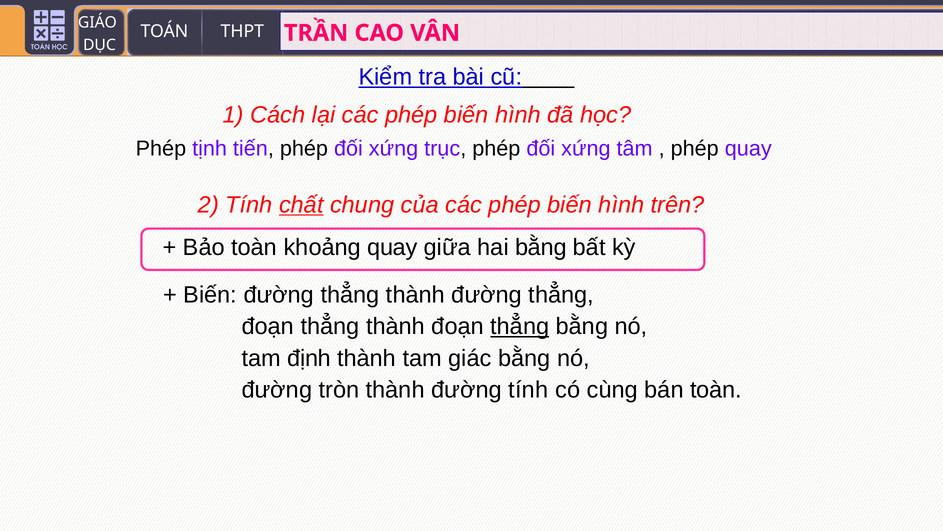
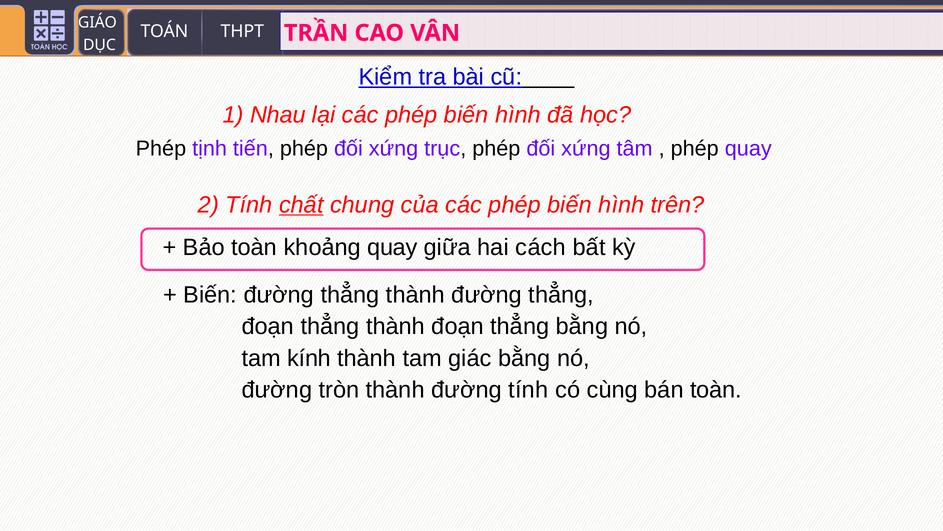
Cách: Cách -> Nhau
hai bằng: bằng -> cách
thẳng at (520, 326) underline: present -> none
định: định -> kính
